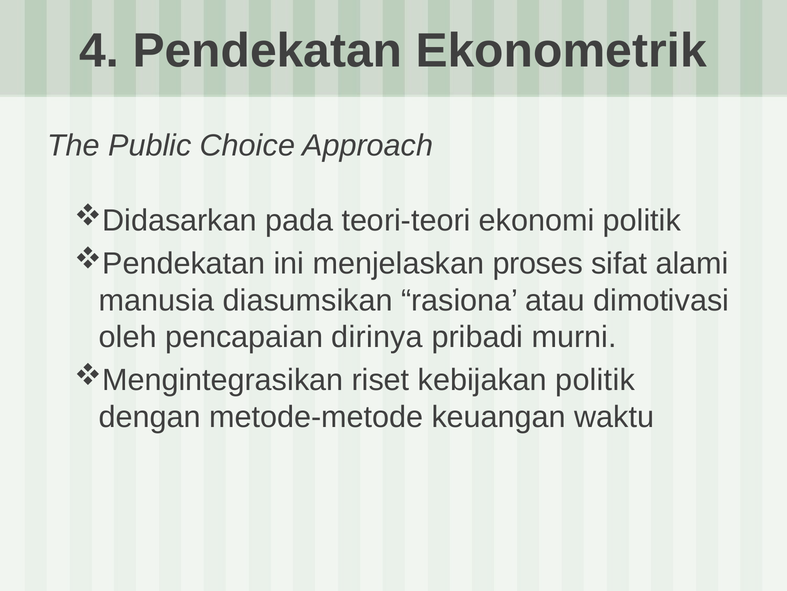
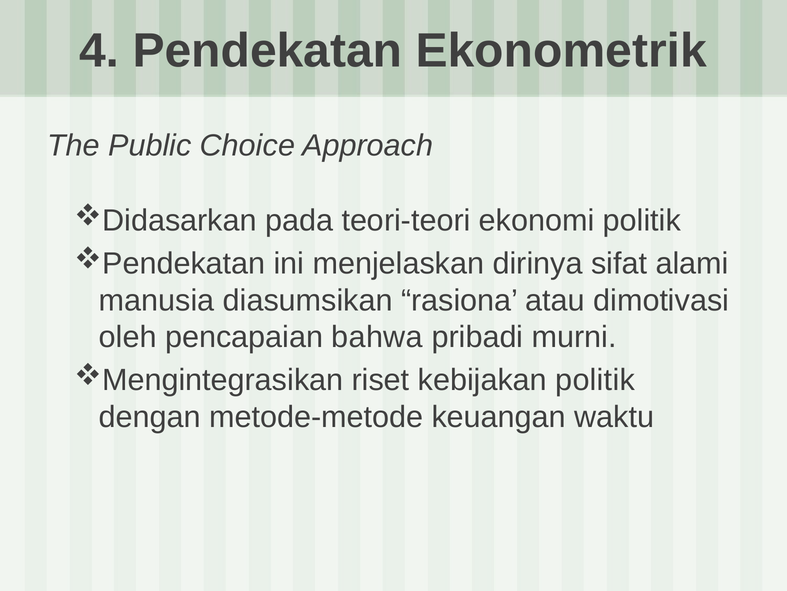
proses: proses -> dirinya
dirinya: dirinya -> bahwa
